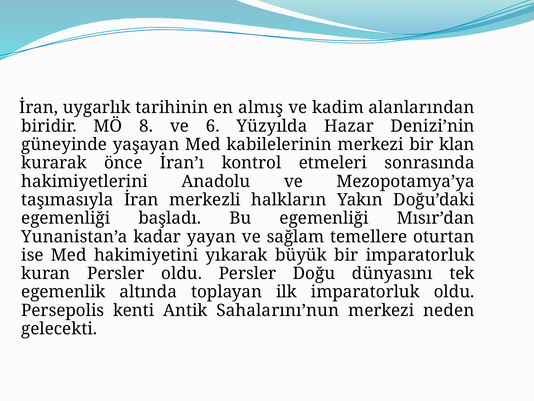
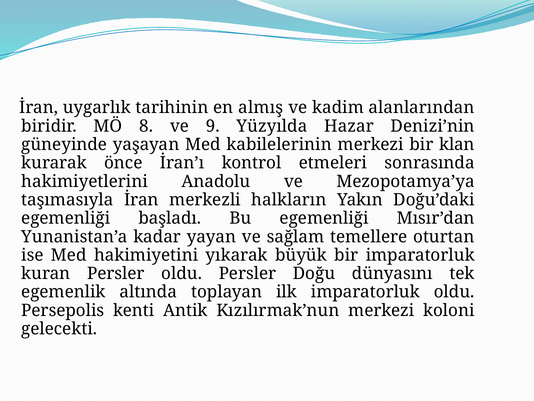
6: 6 -> 9
Sahalarını’nun: Sahalarını’nun -> Kızılırmak’nun
neden: neden -> koloni
